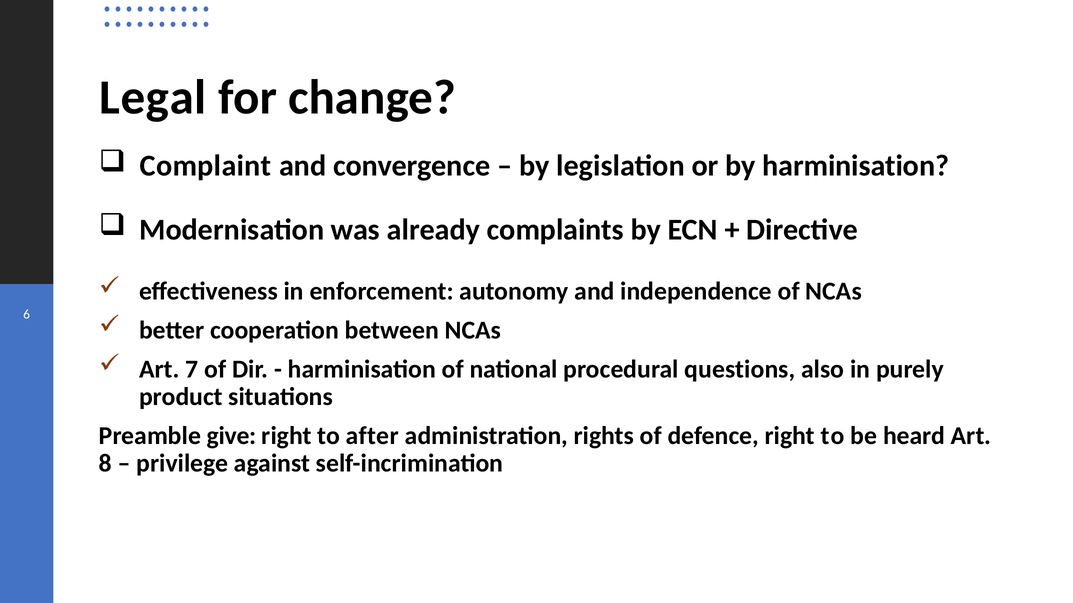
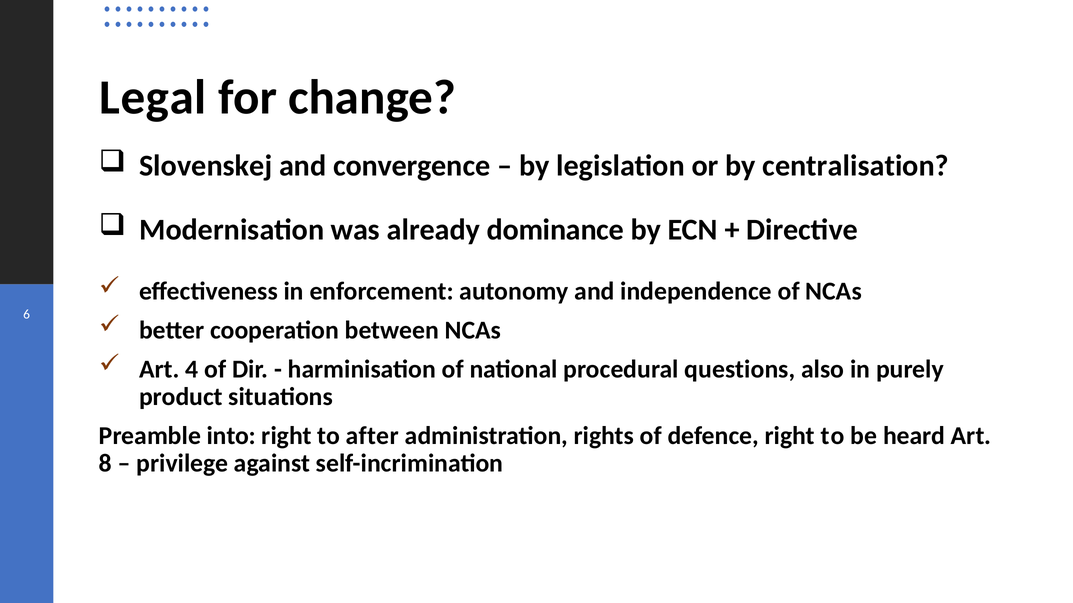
Complaint: Complaint -> Slovenskej
by harminisation: harminisation -> centralisation
complaints: complaints -> dominance
7: 7 -> 4
give: give -> into
